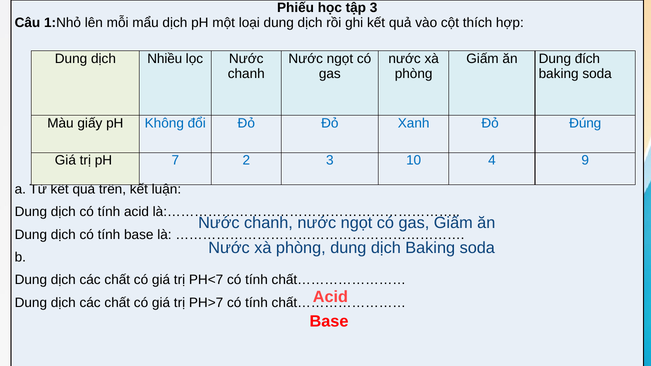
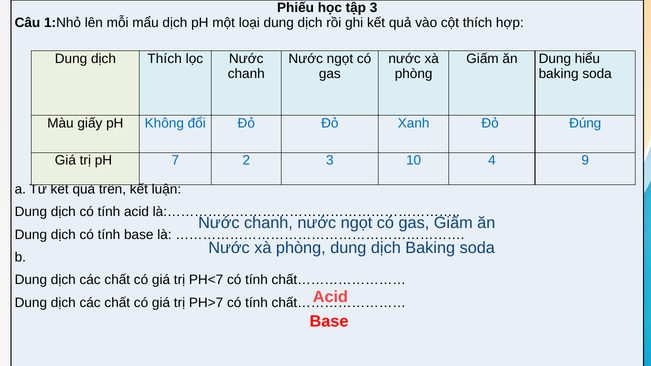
dịch Nhiều: Nhiều -> Thích
đích: đích -> hiểu
